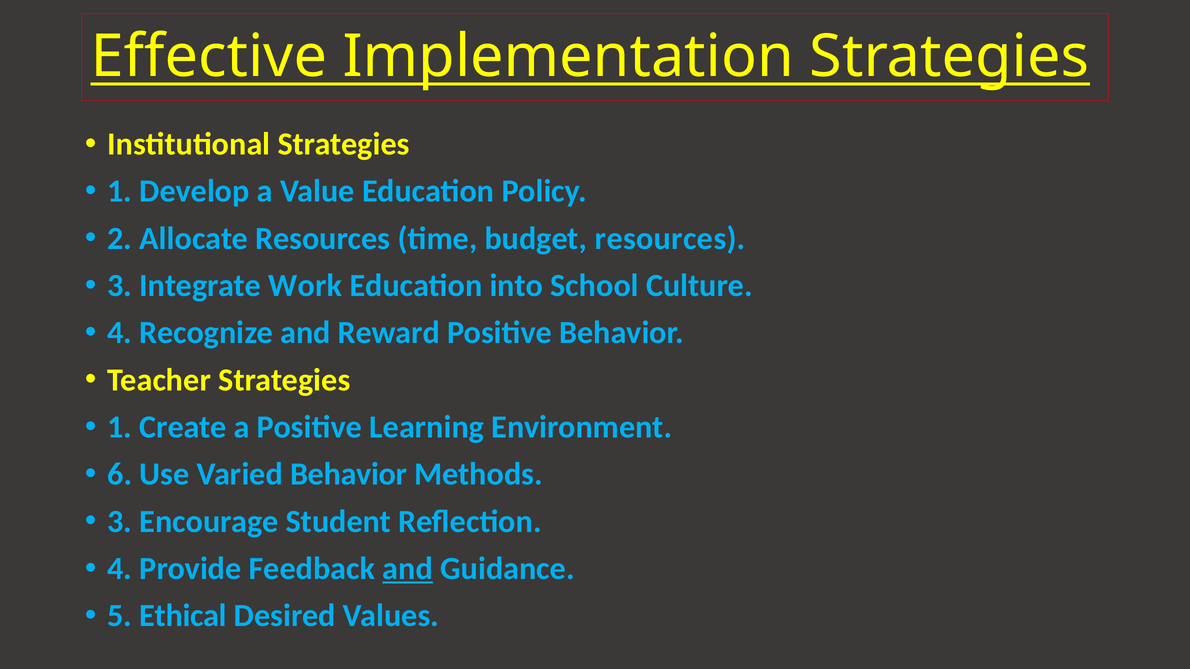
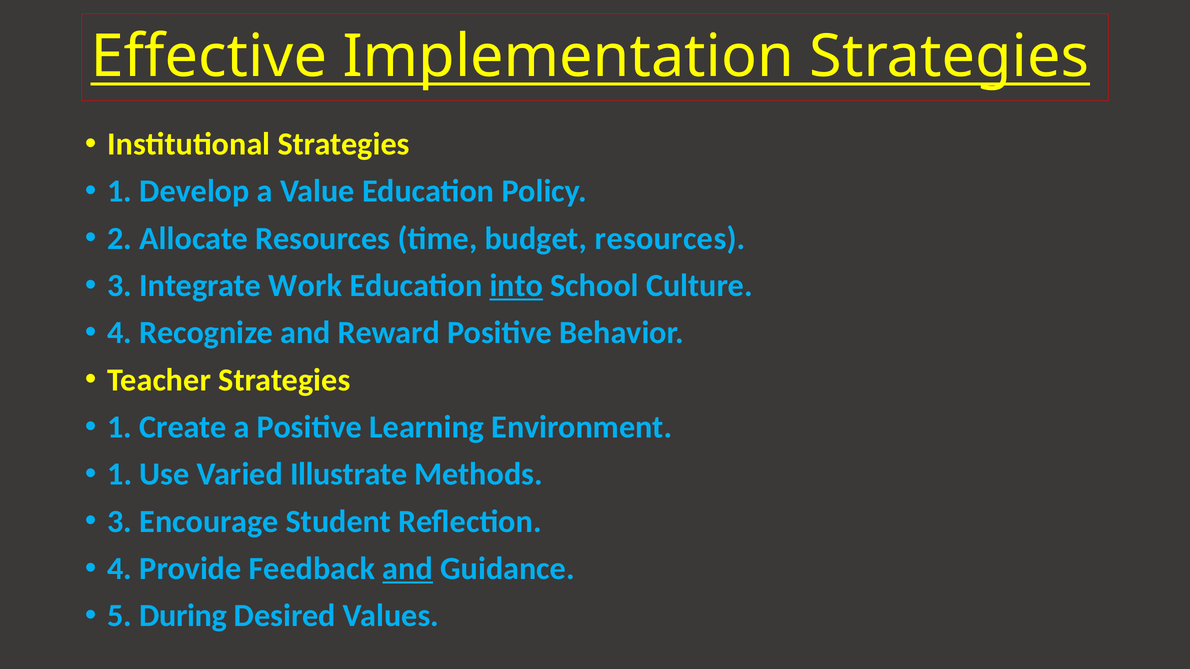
into underline: none -> present
6 at (120, 475): 6 -> 1
Varied Behavior: Behavior -> Illustrate
Ethical: Ethical -> During
